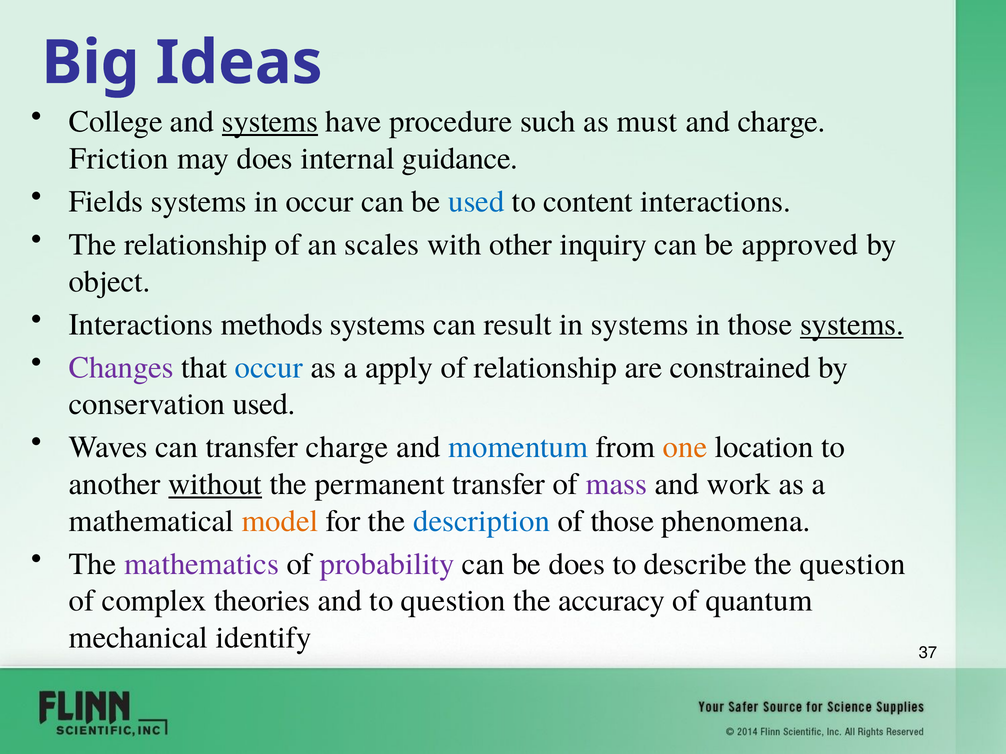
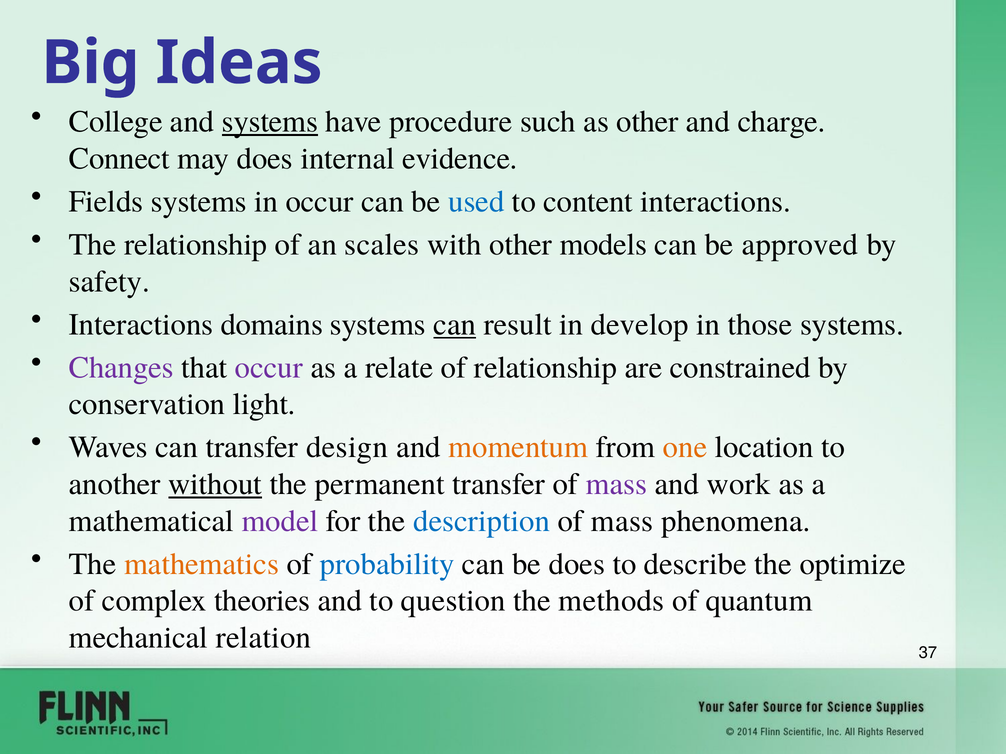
as must: must -> other
Friction: Friction -> Connect
guidance: guidance -> evidence
inquiry: inquiry -> models
object: object -> safety
methods: methods -> domains
can at (455, 325) underline: none -> present
in systems: systems -> develop
systems at (852, 325) underline: present -> none
occur at (269, 368) colour: blue -> purple
apply: apply -> relate
conservation used: used -> light
transfer charge: charge -> design
momentum colour: blue -> orange
model colour: orange -> purple
those at (622, 521): those -> mass
mathematics colour: purple -> orange
probability colour: purple -> blue
the question: question -> optimize
accuracy: accuracy -> methods
identify: identify -> relation
